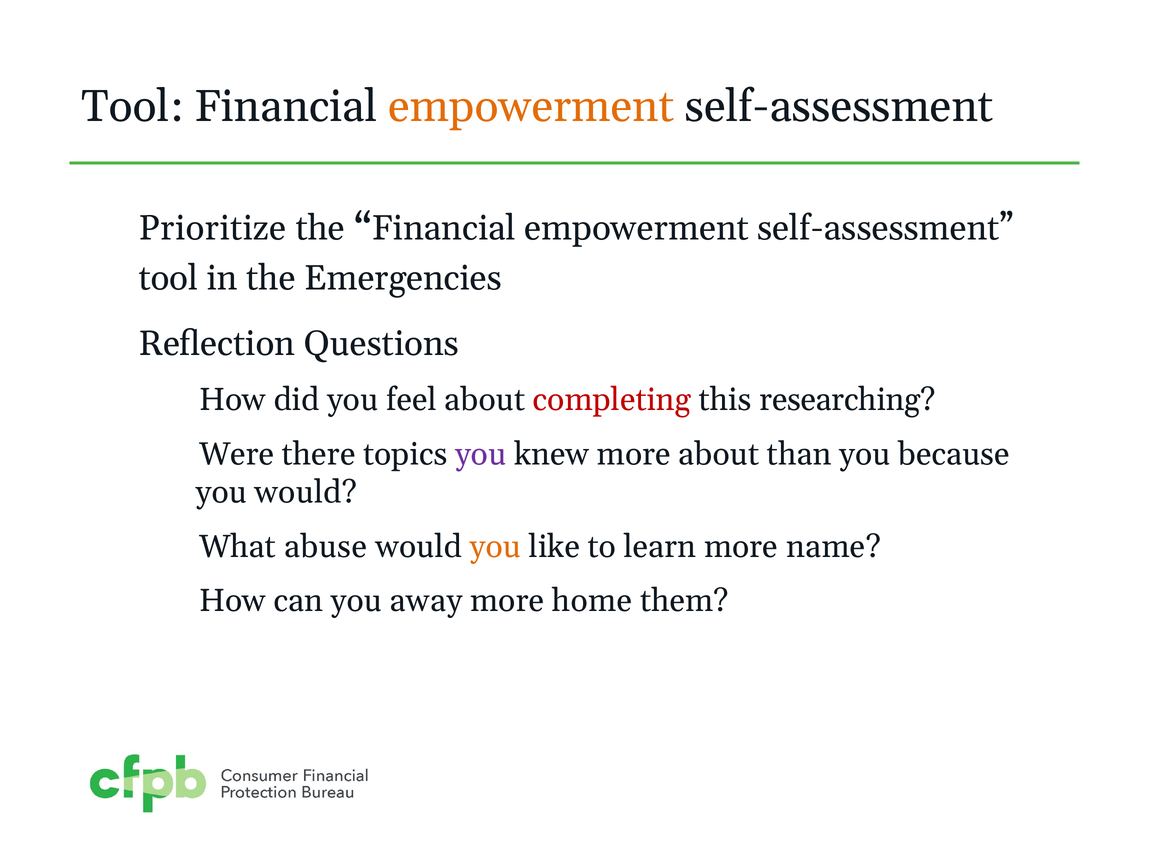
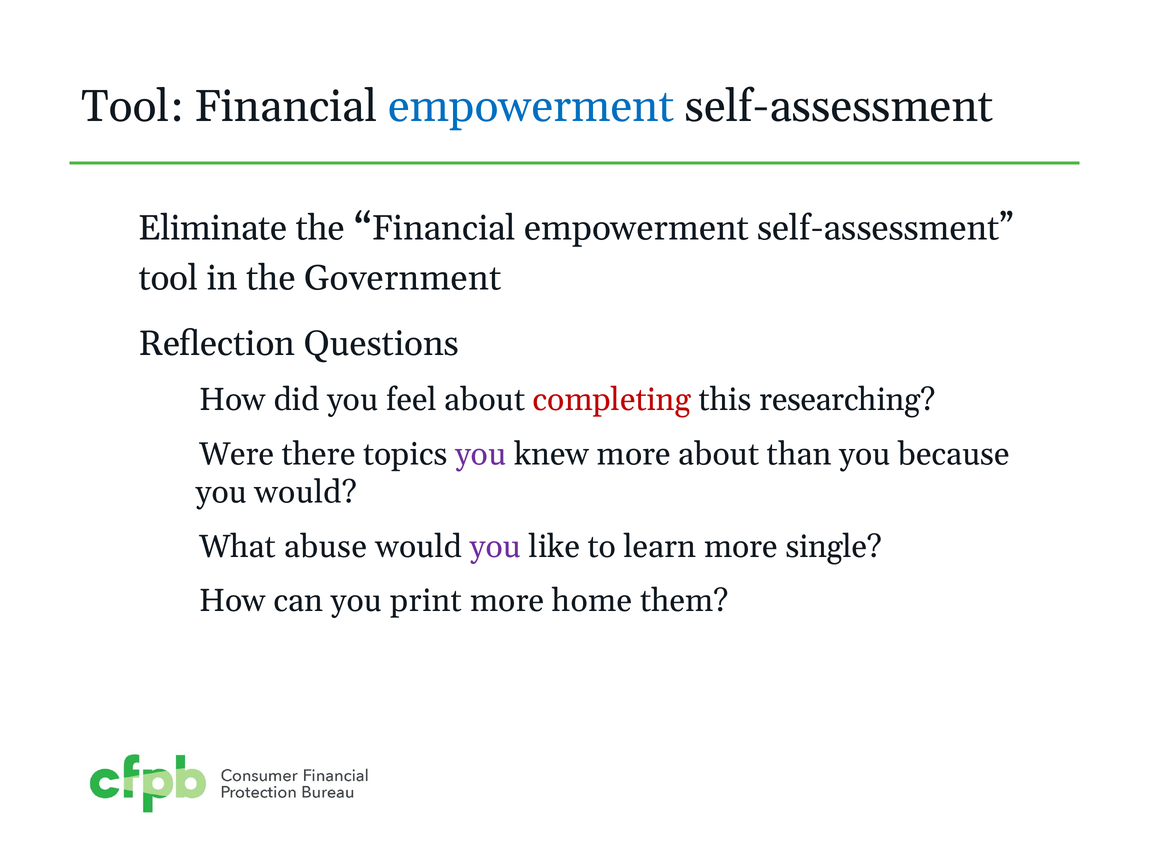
empowerment at (531, 107) colour: orange -> blue
Prioritize: Prioritize -> Eliminate
Emergencies: Emergencies -> Government
you at (496, 546) colour: orange -> purple
name: name -> single
away: away -> print
